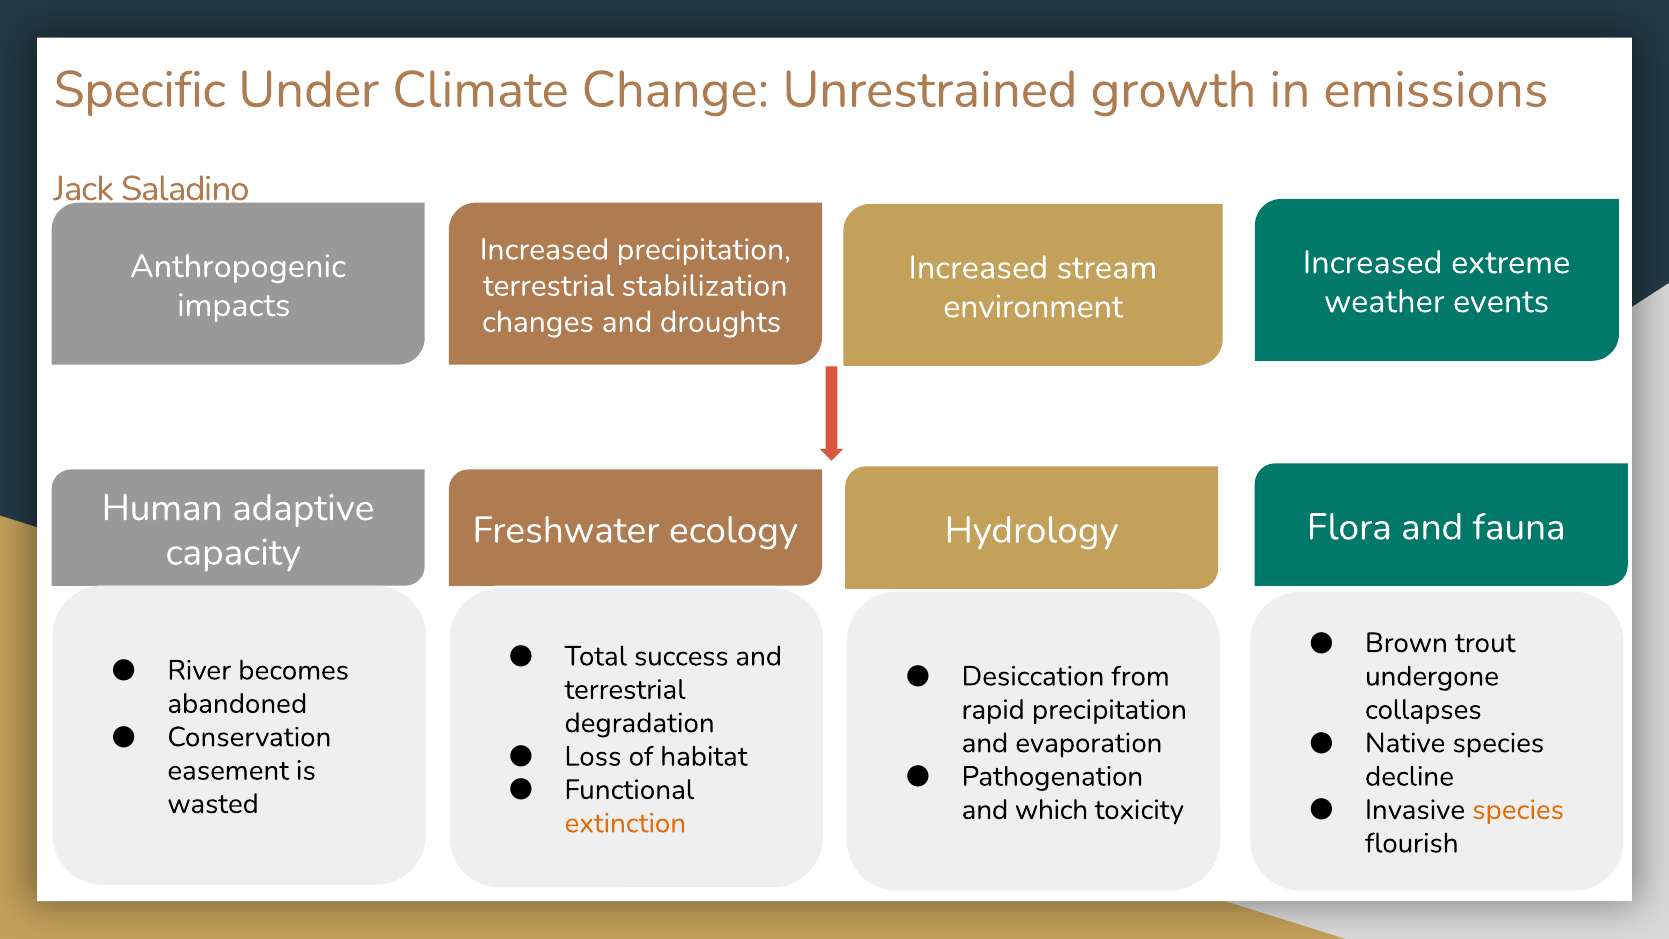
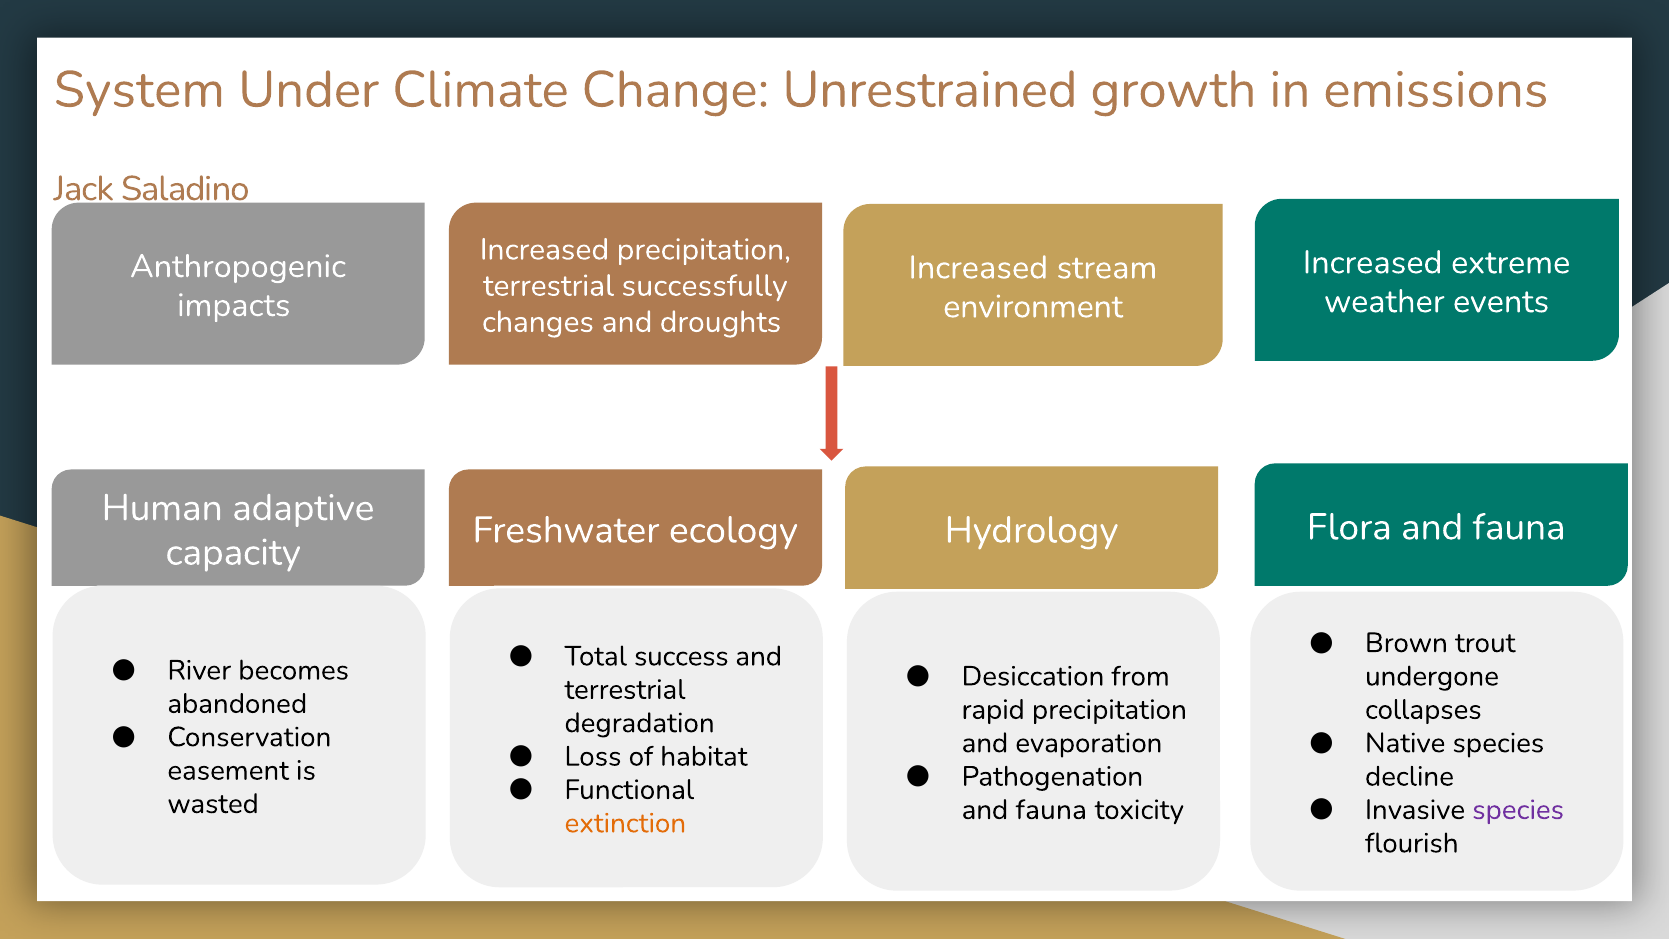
Specific: Specific -> System
stabilization: stabilization -> successfully
species at (1518, 810) colour: orange -> purple
which at (1051, 810): which -> fauna
